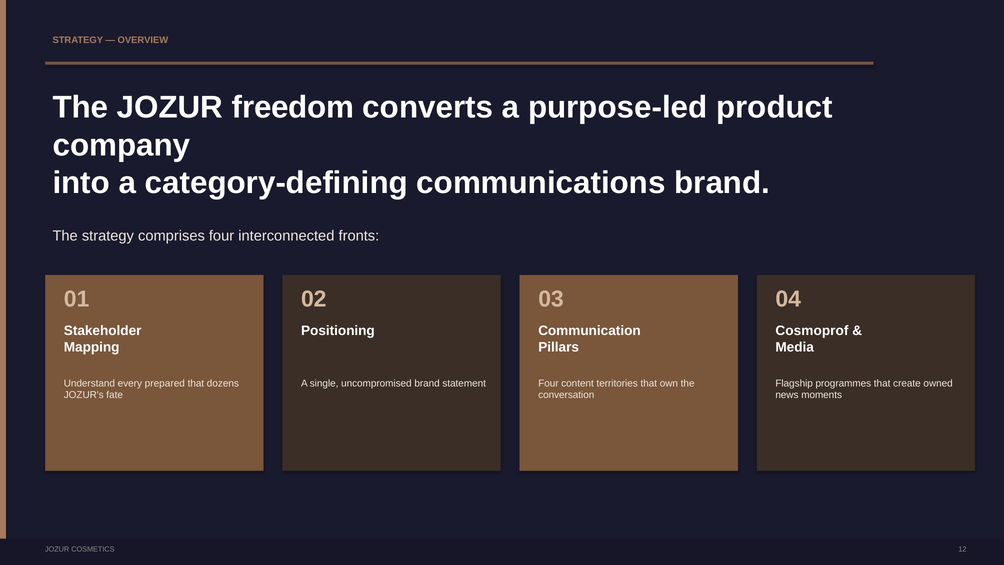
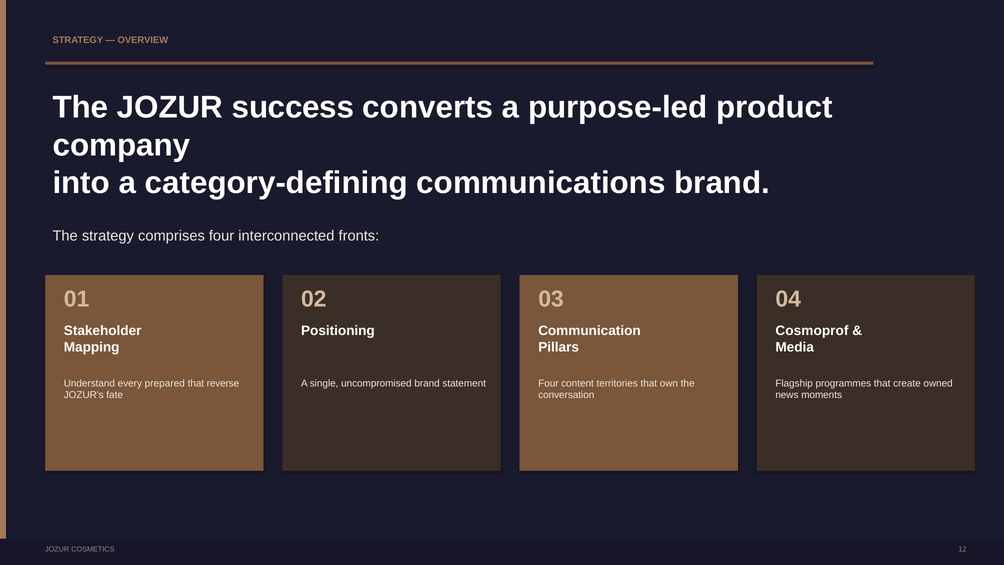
freedom: freedom -> success
dozens: dozens -> reverse
